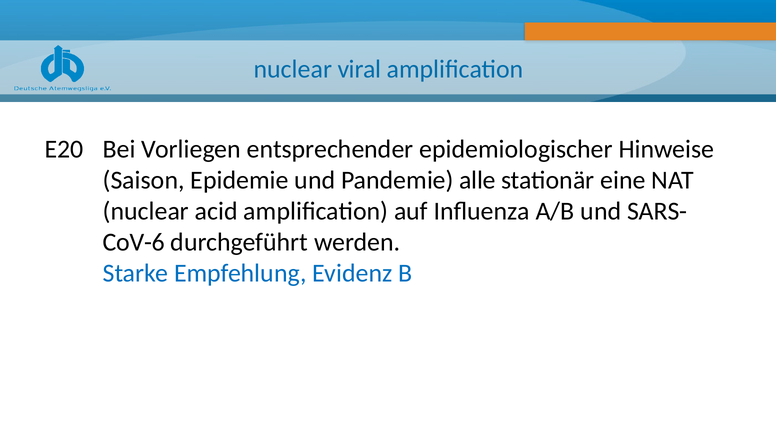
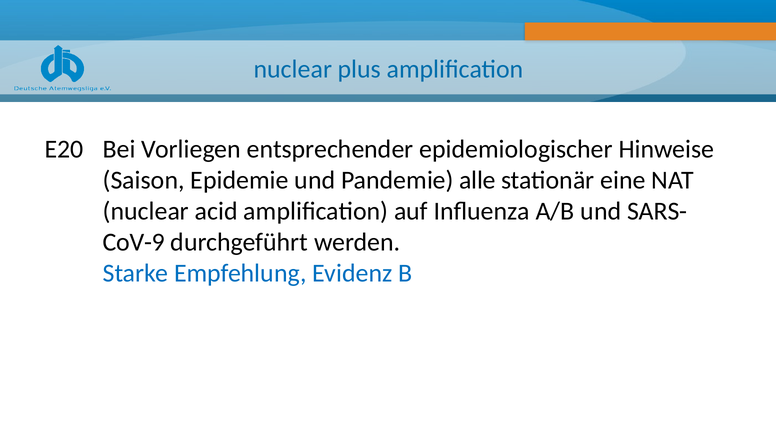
viral: viral -> plus
CoV-6: CoV-6 -> CoV-9
